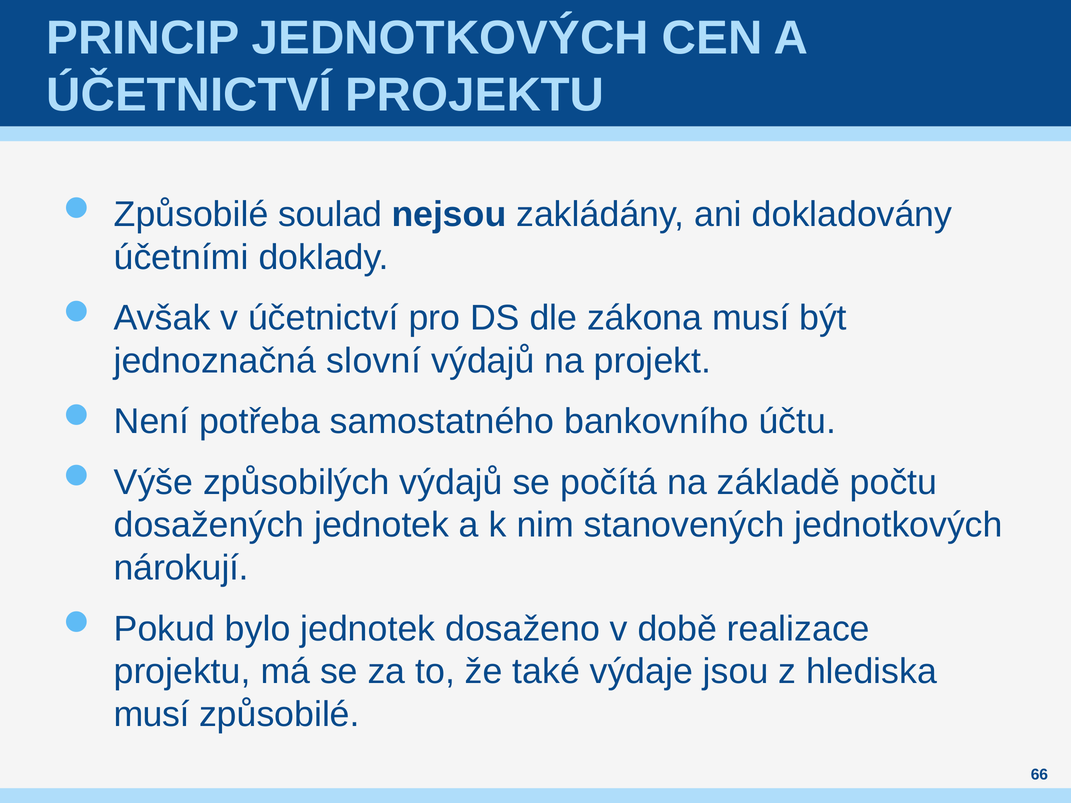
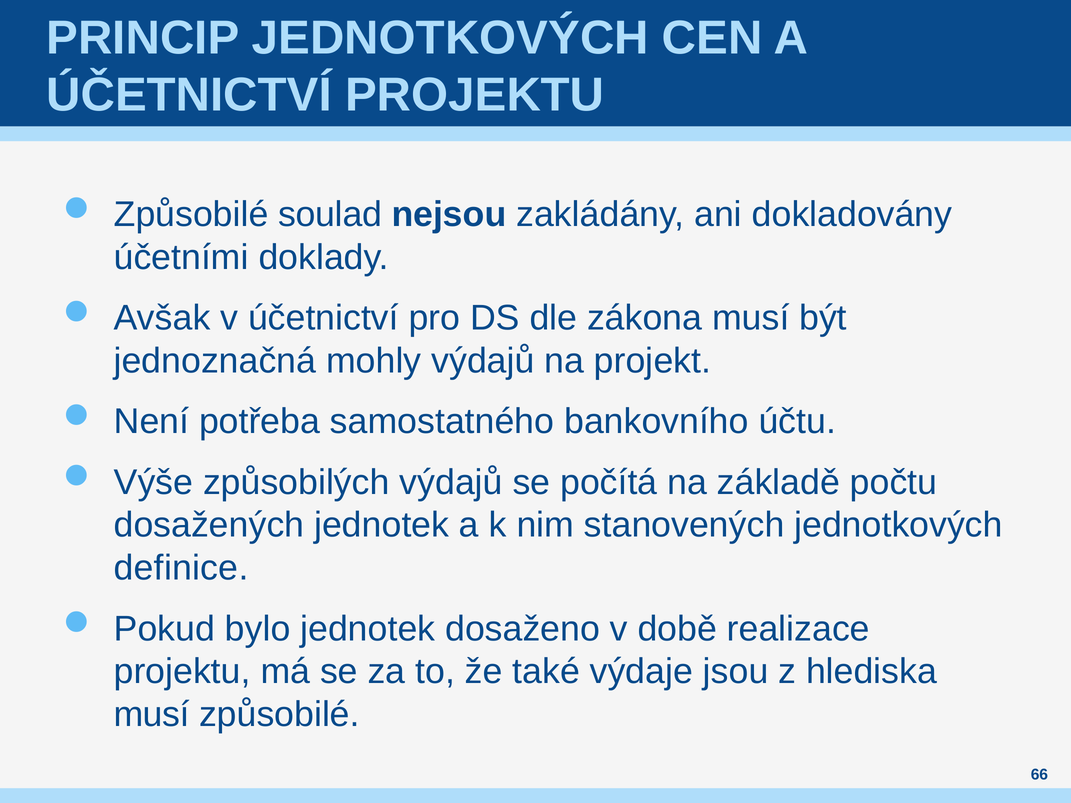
slovní: slovní -> mohly
nárokují: nárokují -> definice
